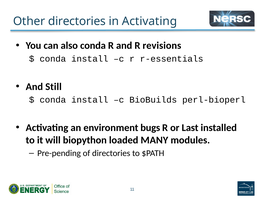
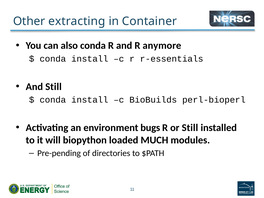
Other directories: directories -> extracting
in Activating: Activating -> Container
revisions: revisions -> anymore
or Last: Last -> Still
MANY: MANY -> MUCH
